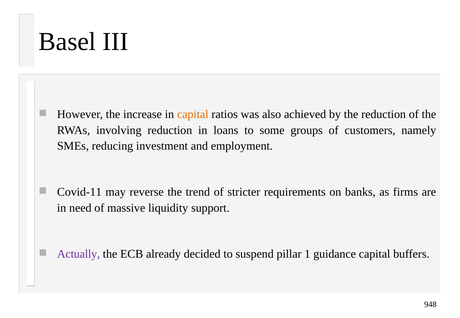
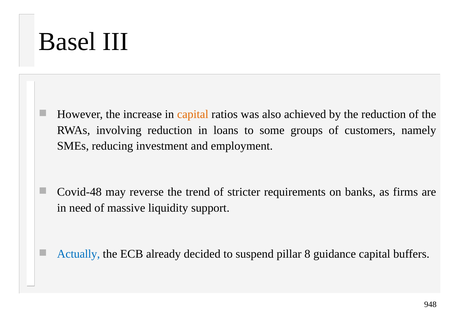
Covid-11: Covid-11 -> Covid-48
Actually colour: purple -> blue
1: 1 -> 8
